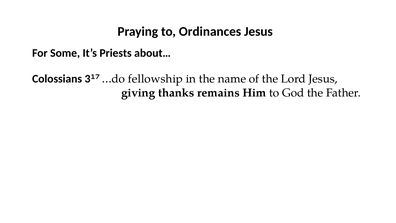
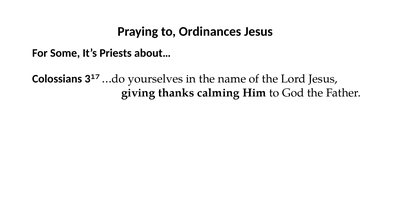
fellowship: fellowship -> yourselves
remains: remains -> calming
